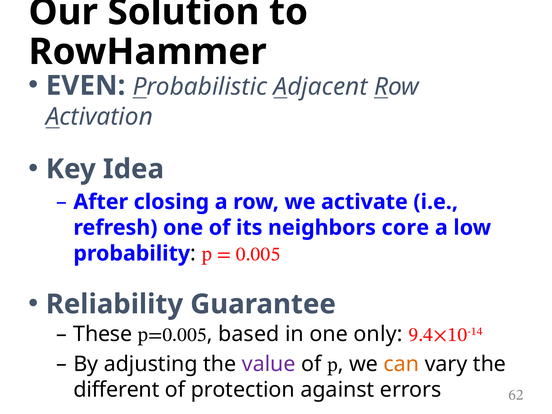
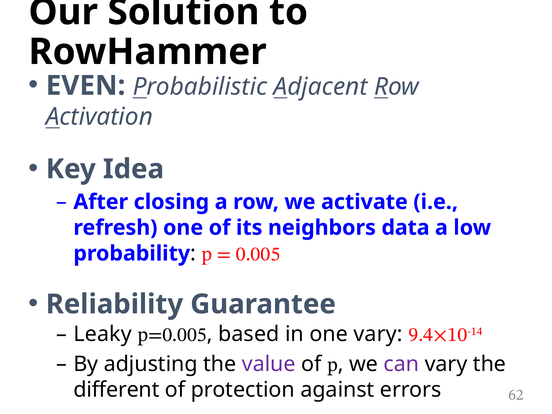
core: core -> data
one only: only -> vary
These: These -> Leaky
can colour: orange -> purple
